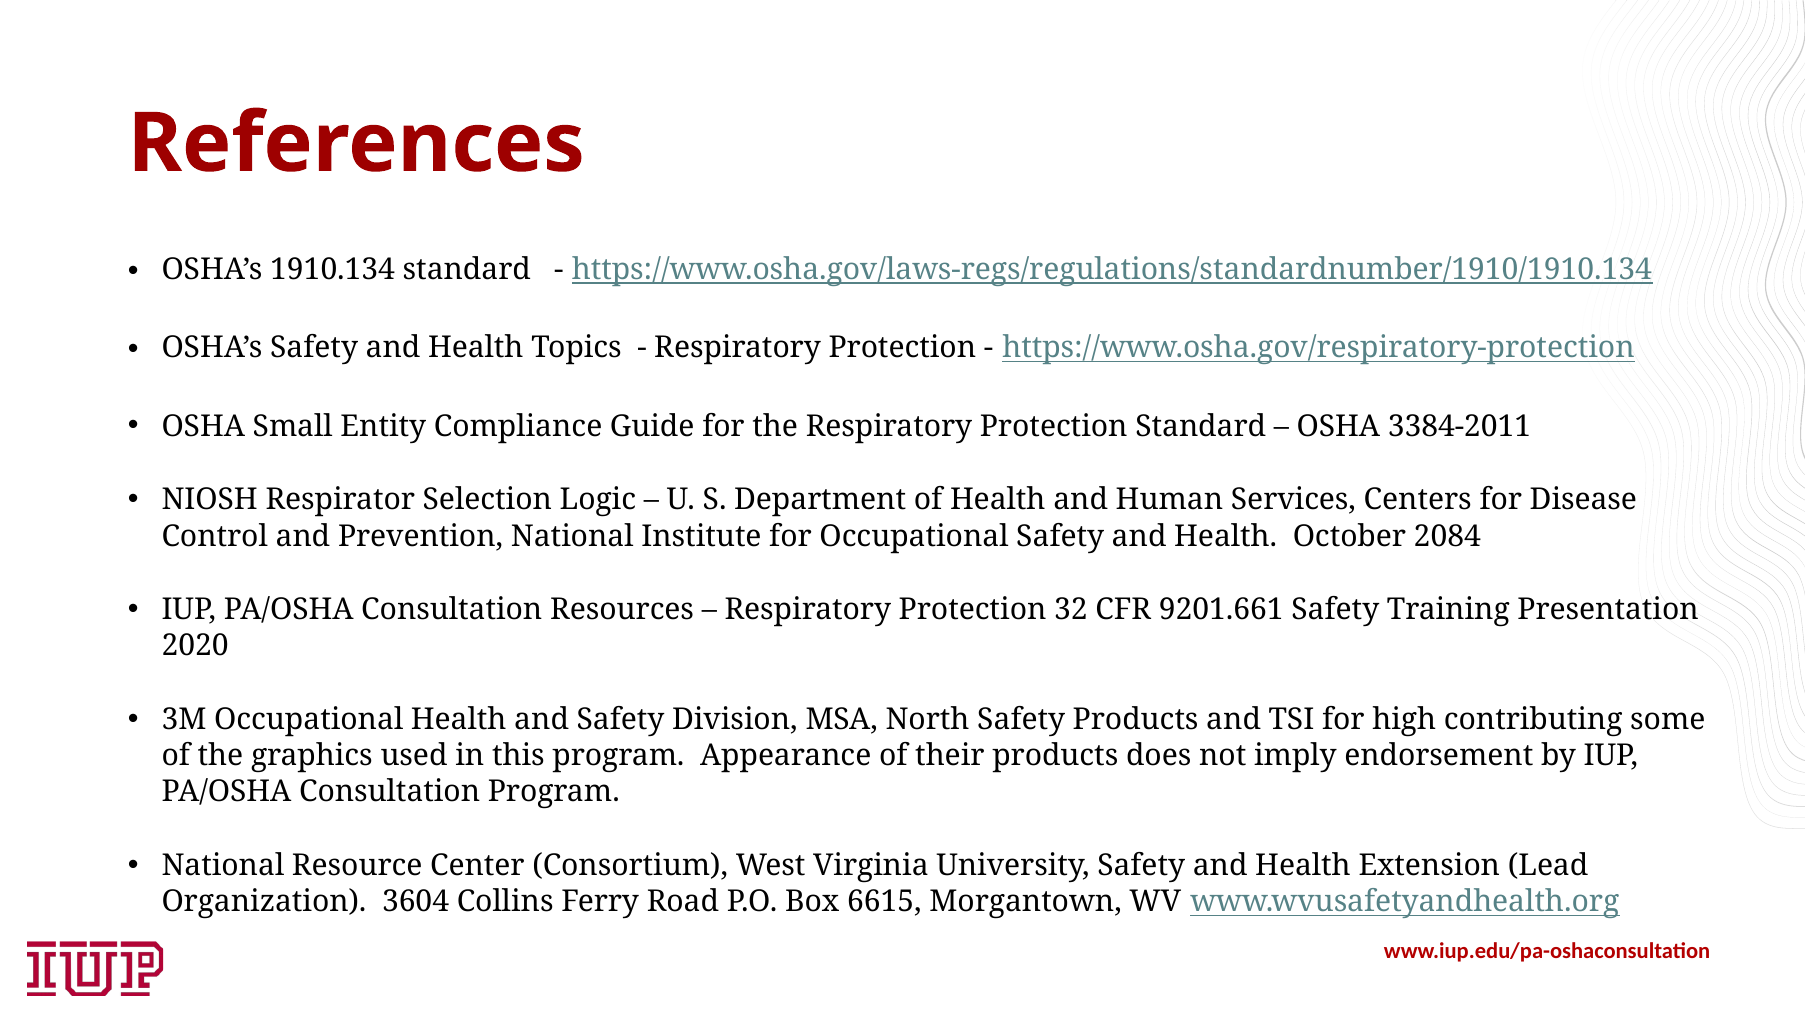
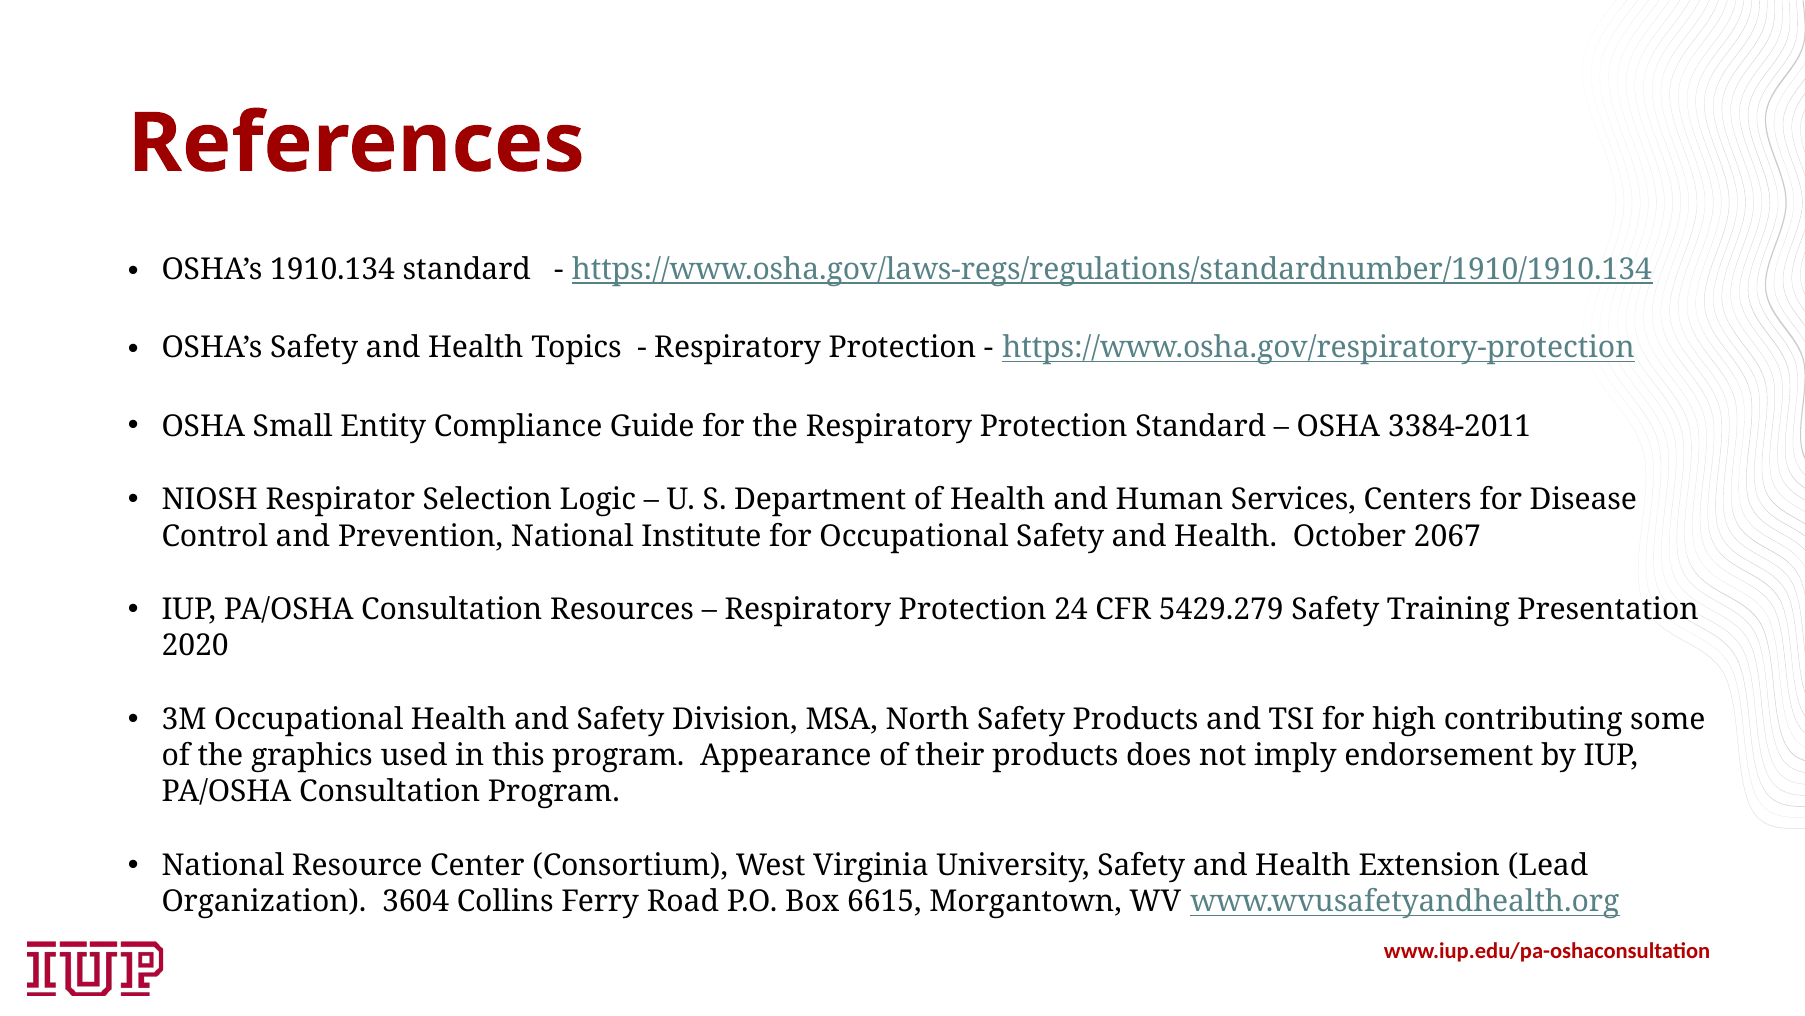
2084: 2084 -> 2067
32: 32 -> 24
9201.661: 9201.661 -> 5429.279
